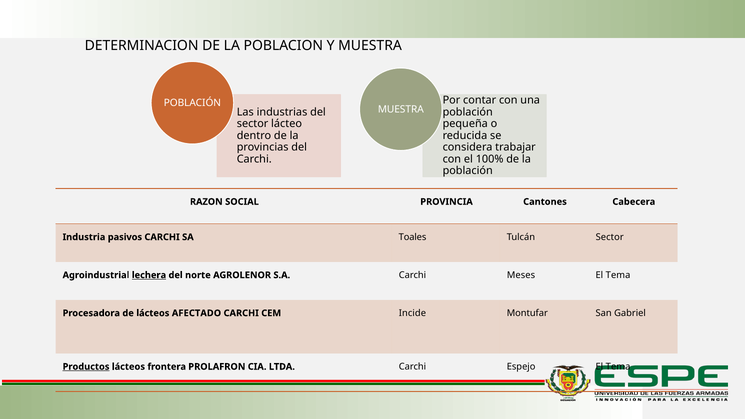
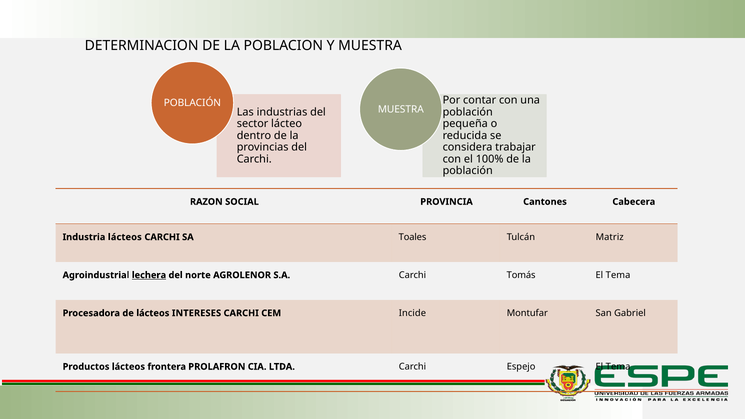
Industria pasivos: pasivos -> lácteos
Tulcán Sector: Sector -> Matriz
Meses: Meses -> Tomás
AFECTADO: AFECTADO -> INTERESES
Productos underline: present -> none
